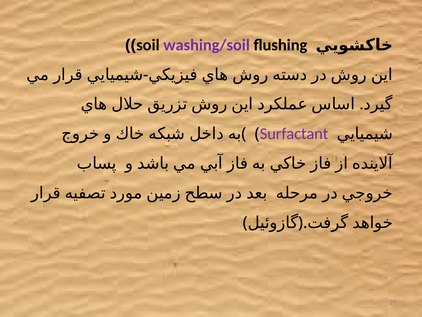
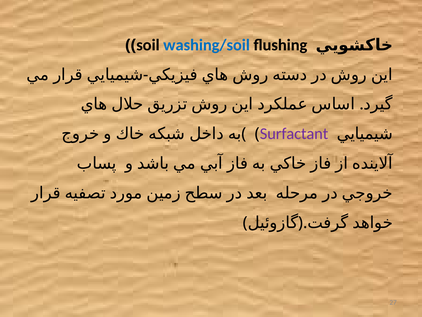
washing/soil colour: purple -> blue
